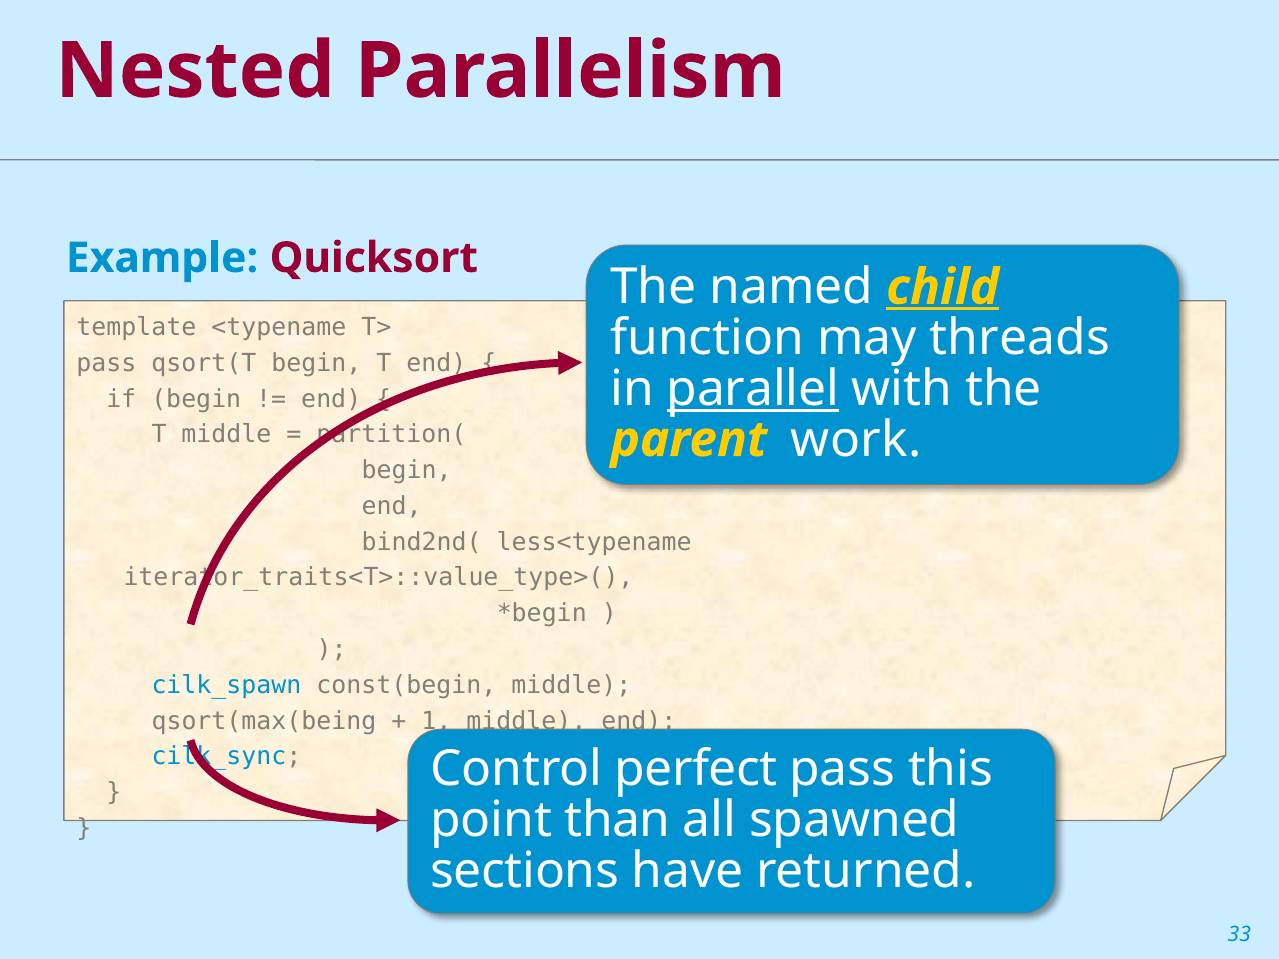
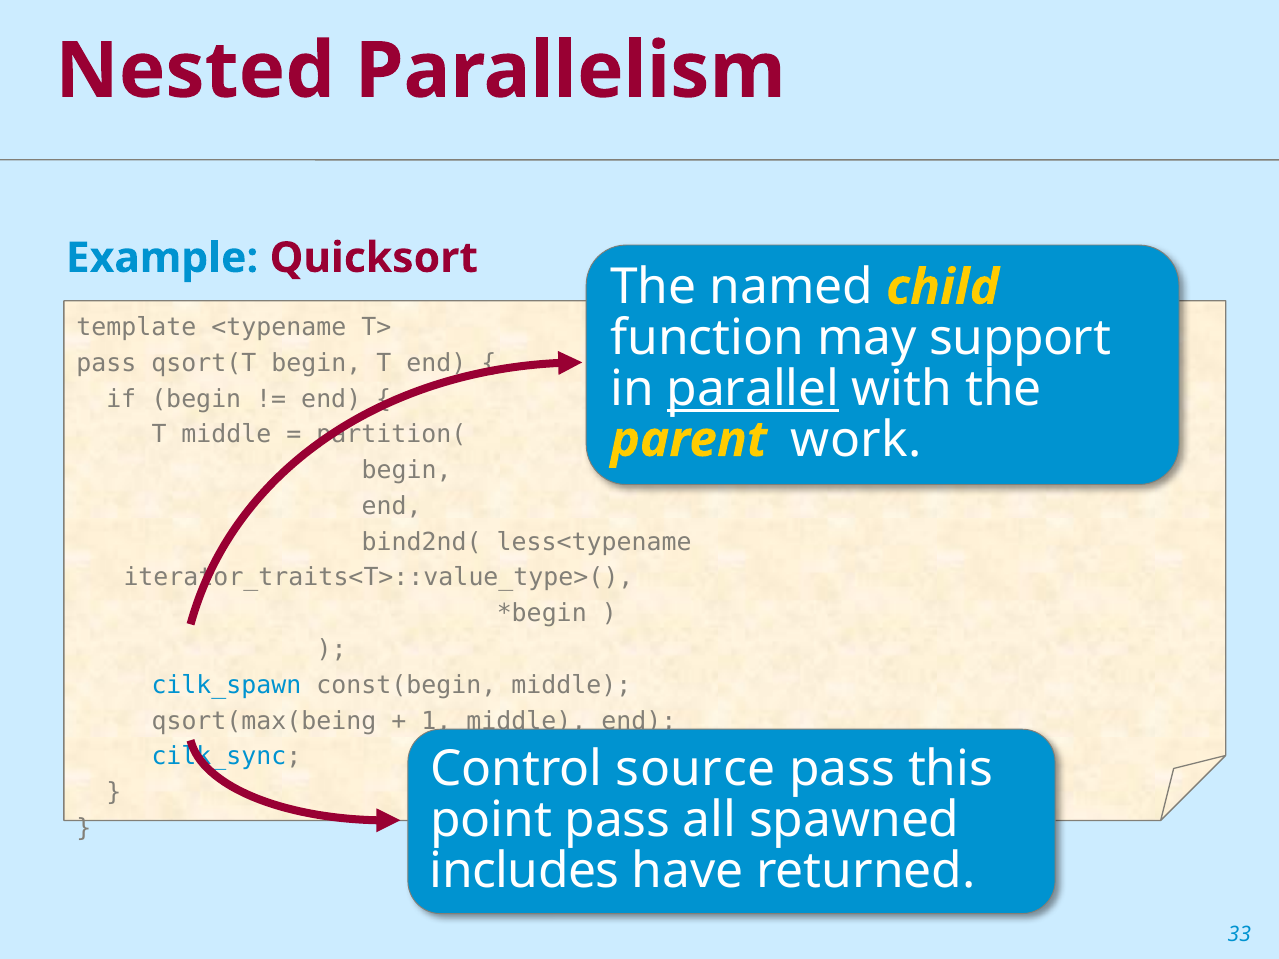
child underline: present -> none
threads: threads -> support
perfect: perfect -> source
point than: than -> pass
sections: sections -> includes
